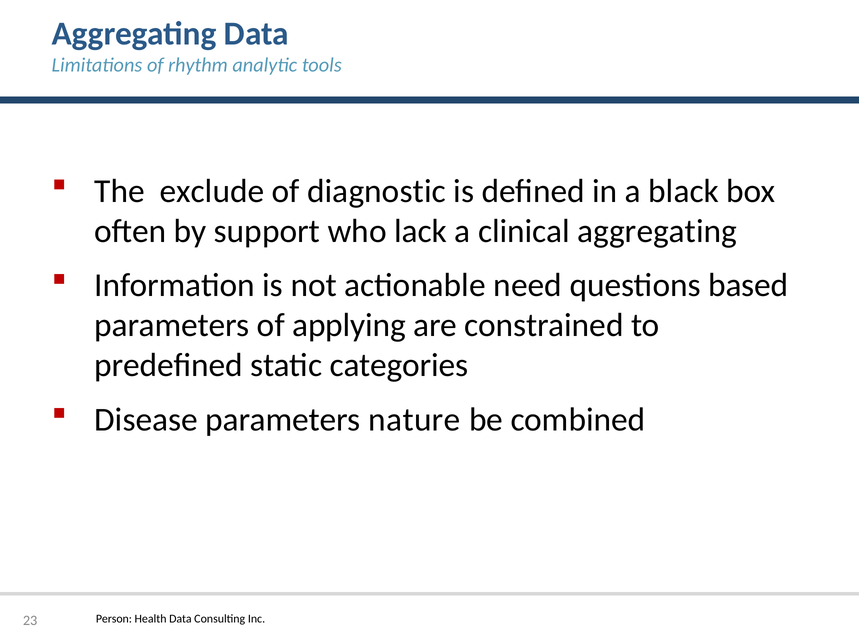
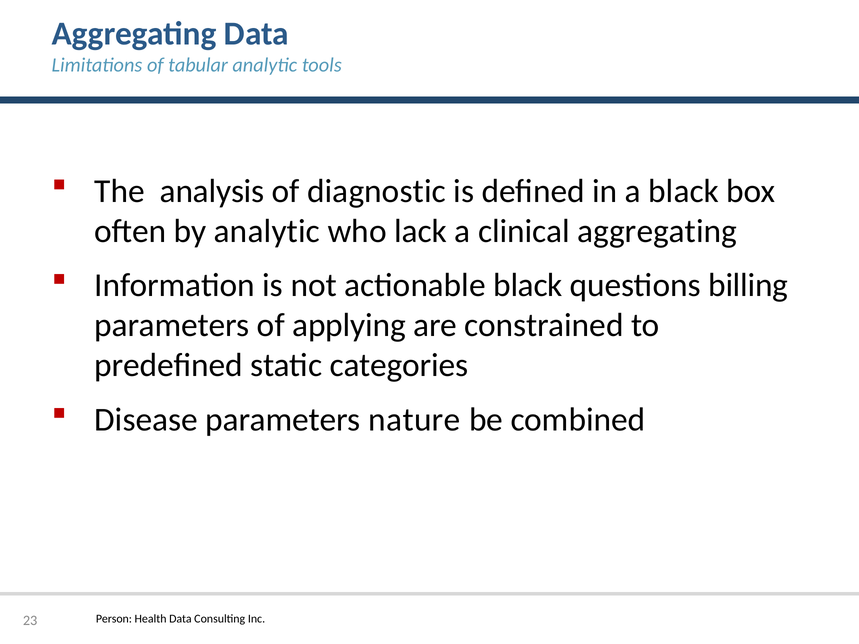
rhythm: rhythm -> tabular
exclude: exclude -> analysis
by support: support -> analytic
actionable need: need -> black
based: based -> billing
